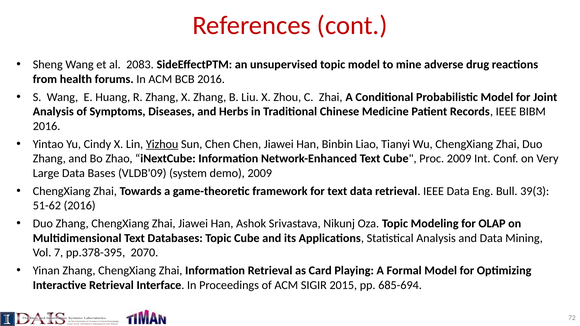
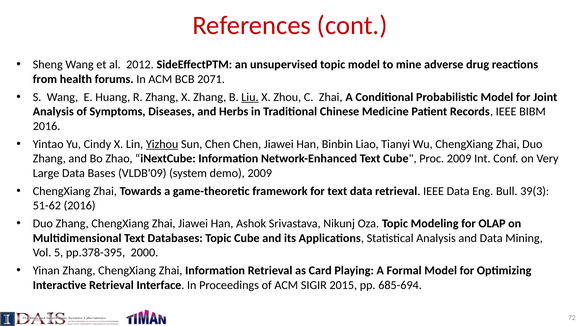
2083: 2083 -> 2012
BCB 2016: 2016 -> 2071
Liu underline: none -> present
7: 7 -> 5
2070: 2070 -> 2000
